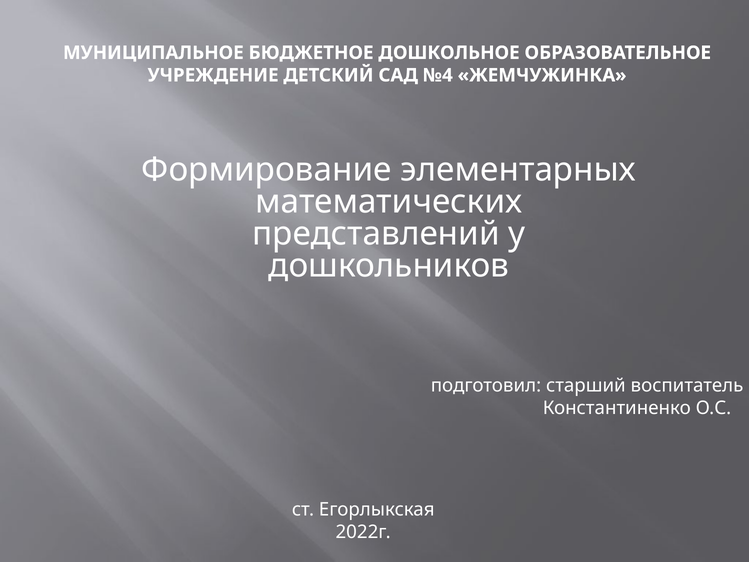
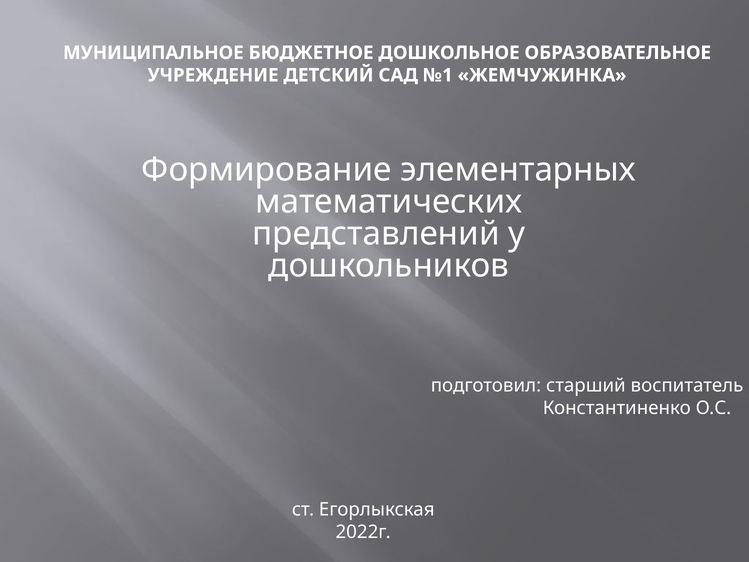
№4: №4 -> №1
